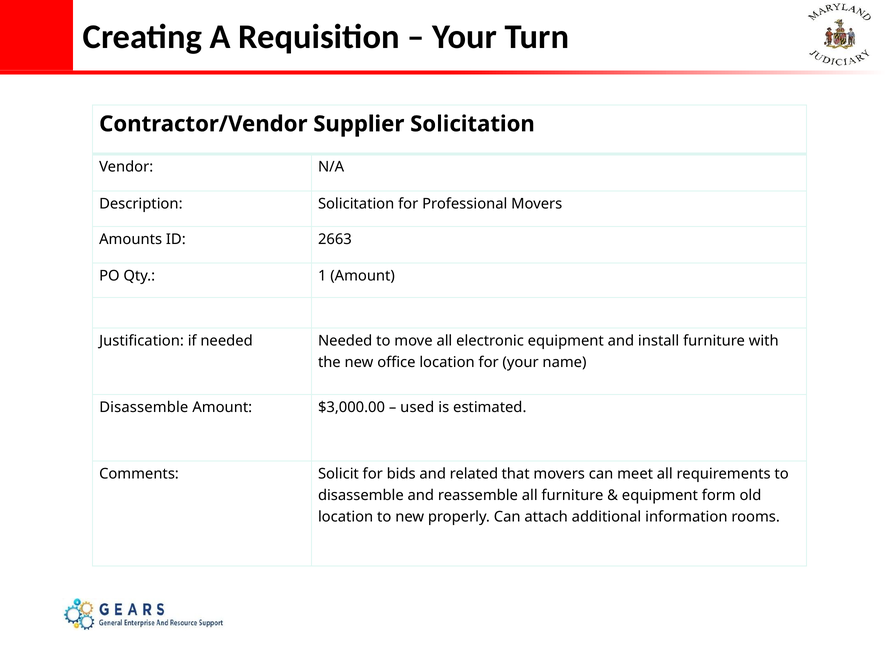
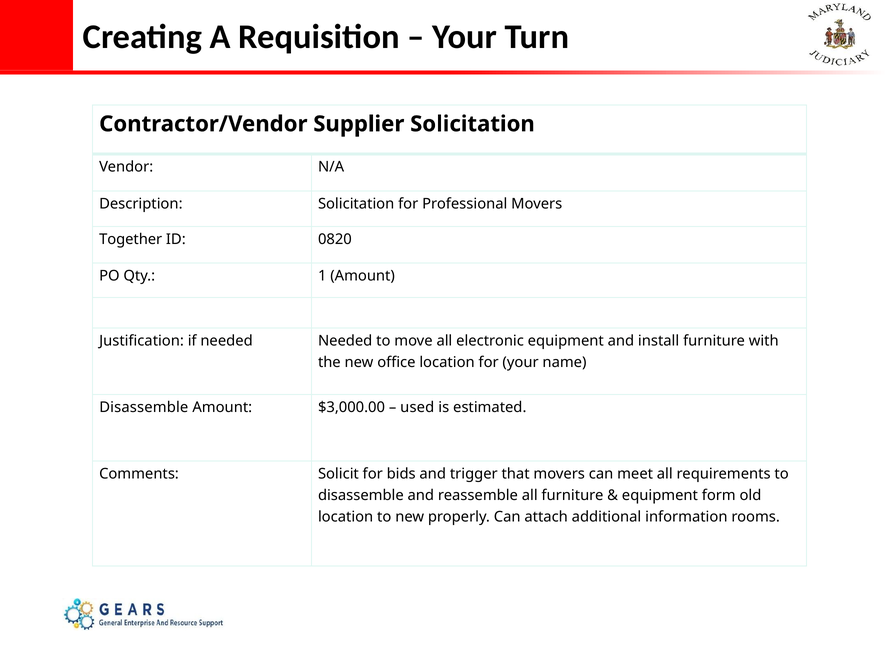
Amounts: Amounts -> Together
2663: 2663 -> 0820
related: related -> trigger
